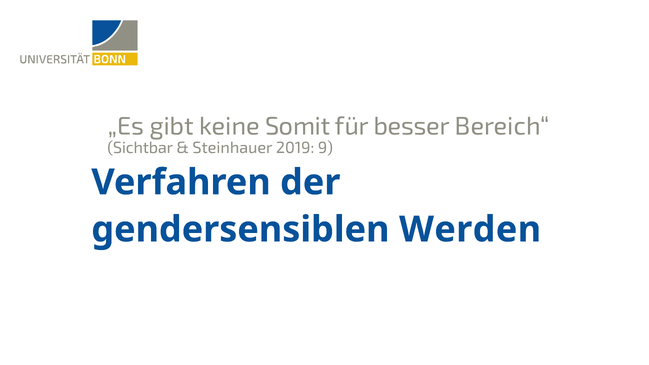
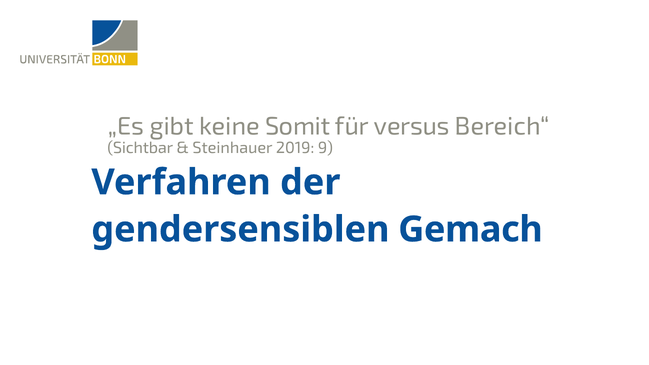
besser: besser -> versus
Werden: Werden -> Gemach
